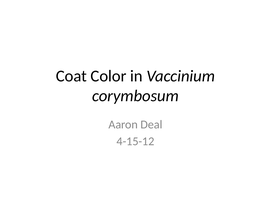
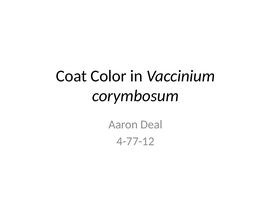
4-15-12: 4-15-12 -> 4-77-12
